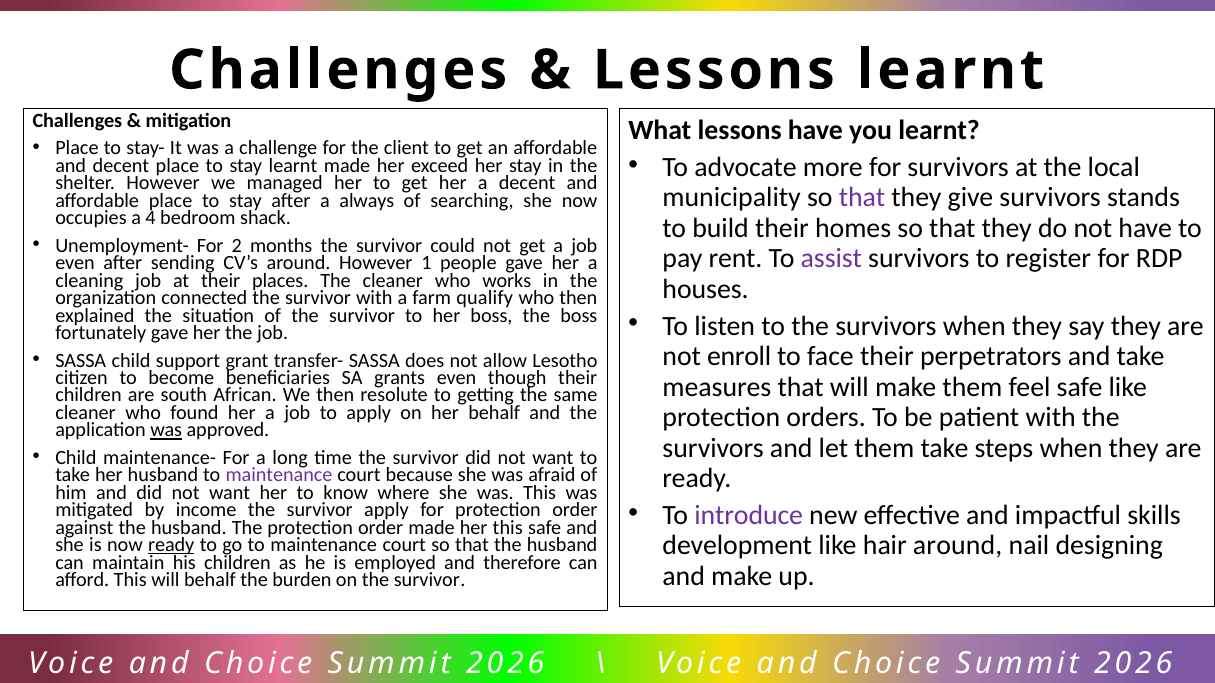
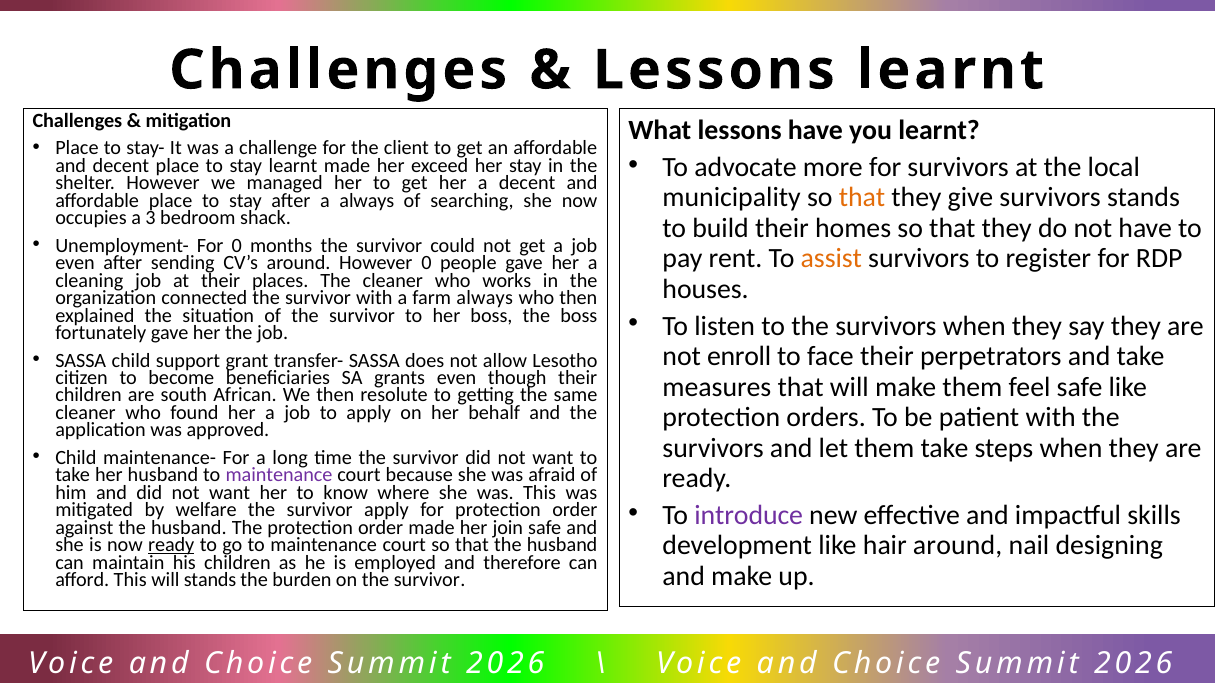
that at (862, 198) colour: purple -> orange
4: 4 -> 3
For 2: 2 -> 0
assist colour: purple -> orange
However 1: 1 -> 0
farm qualify: qualify -> always
was at (166, 431) underline: present -> none
income: income -> welfare
her this: this -> join
will behalf: behalf -> stands
